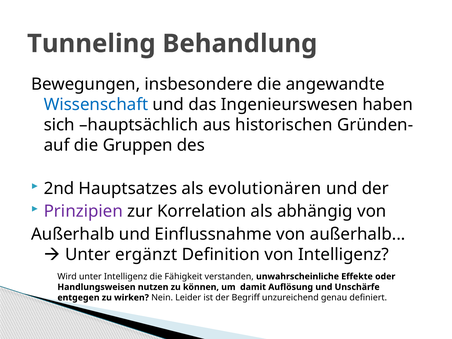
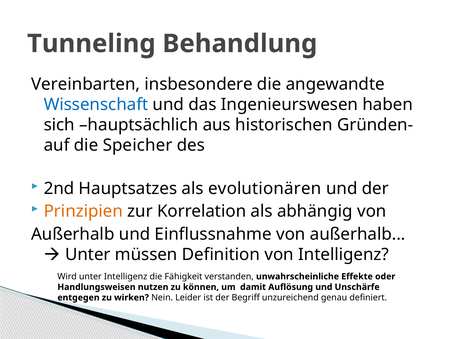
Bewegungen: Bewegungen -> Vereinbarten
Gruppen: Gruppen -> Speicher
Prinzipien colour: purple -> orange
ergänzt: ergänzt -> müssen
